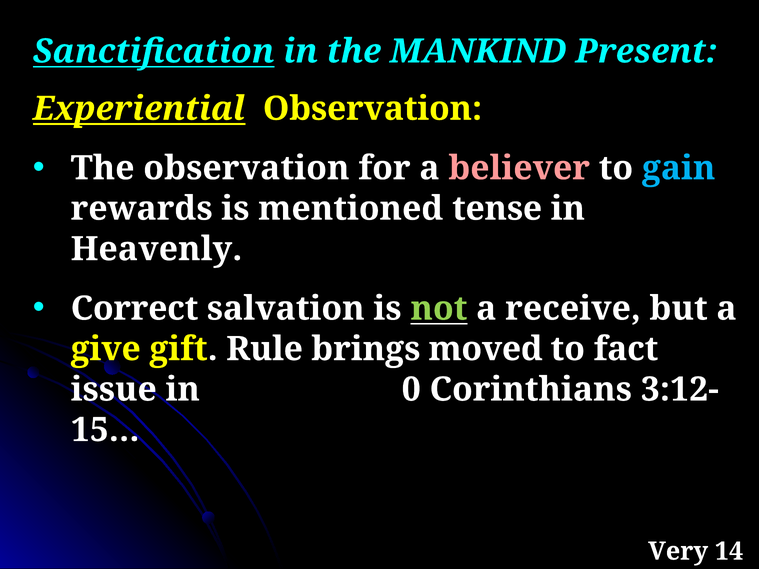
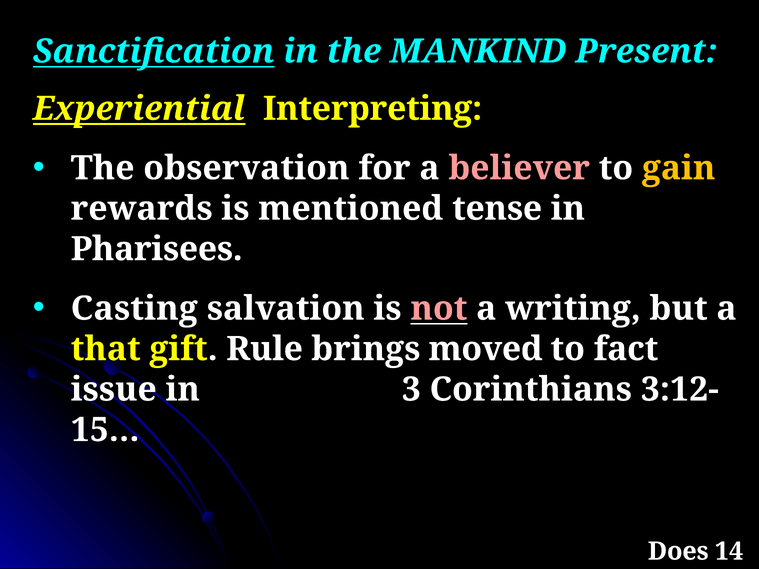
Experiential Observation: Observation -> Interpreting
gain colour: light blue -> yellow
Heavenly: Heavenly -> Pharisees
Correct: Correct -> Casting
not colour: light green -> pink
receive: receive -> writing
give: give -> that
0: 0 -> 3
Very: Very -> Does
